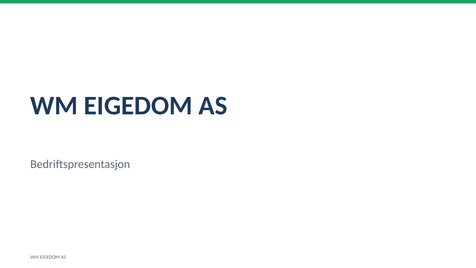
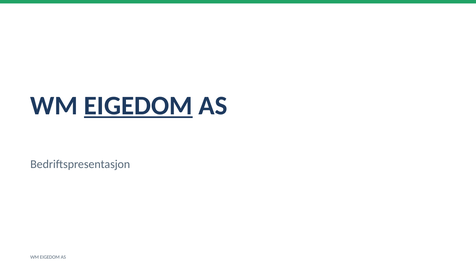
EIGEDOM at (138, 106) underline: none -> present
